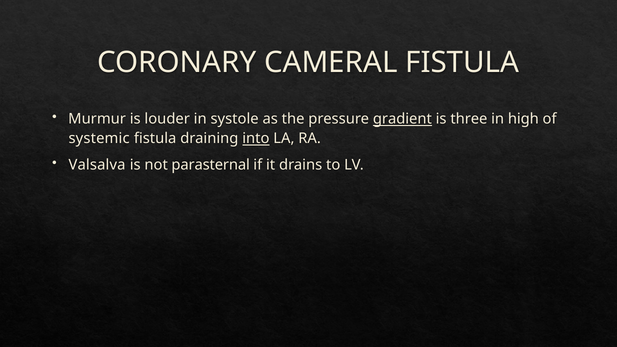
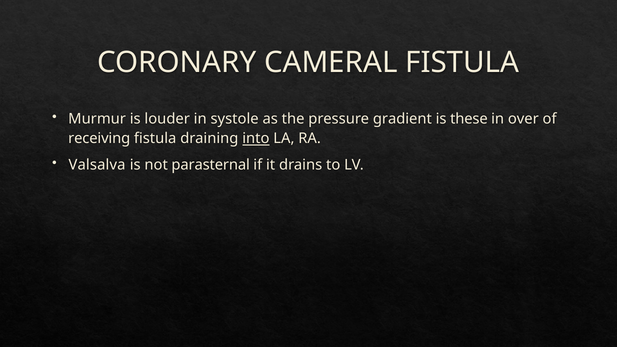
gradient underline: present -> none
three: three -> these
high: high -> over
systemic: systemic -> receiving
